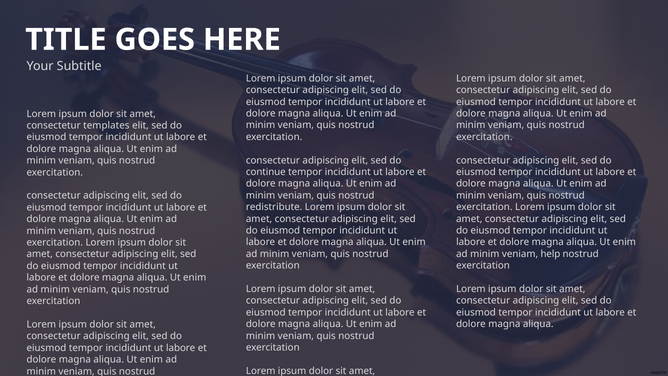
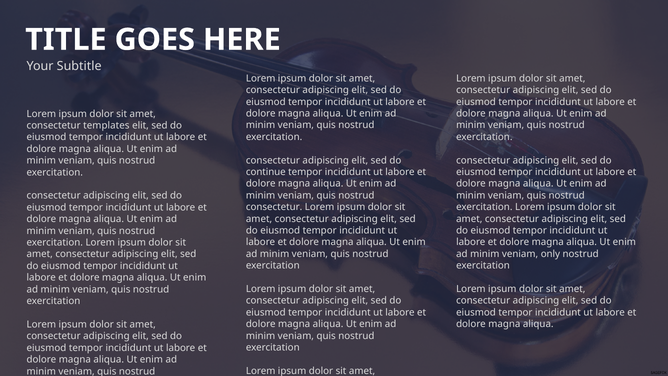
redistribute at (274, 207): redistribute -> consectetur
help: help -> only
